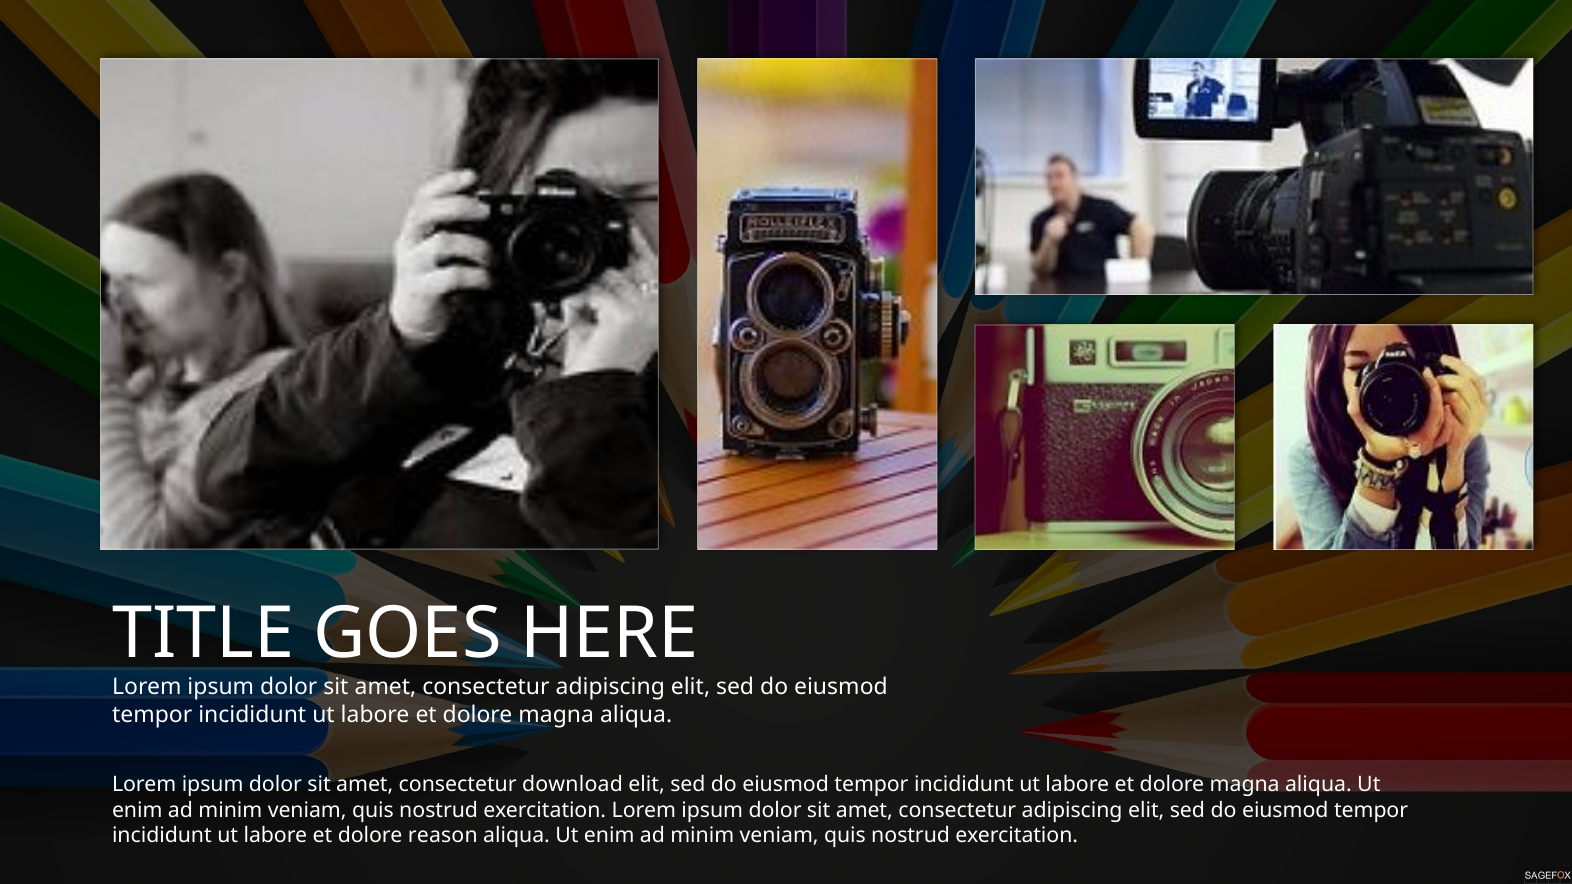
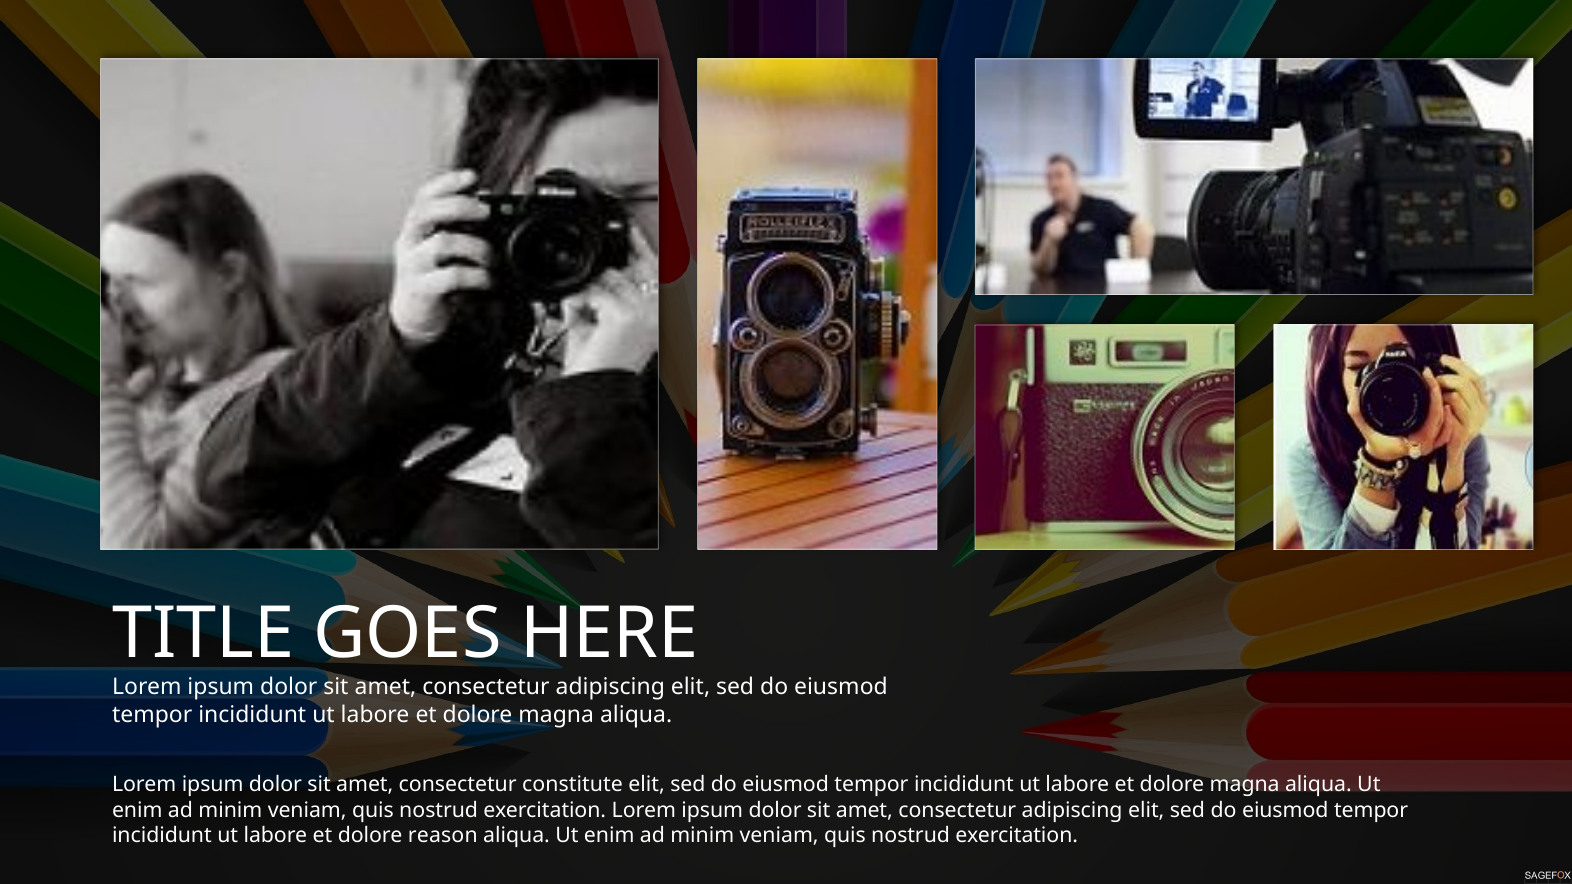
download: download -> constitute
